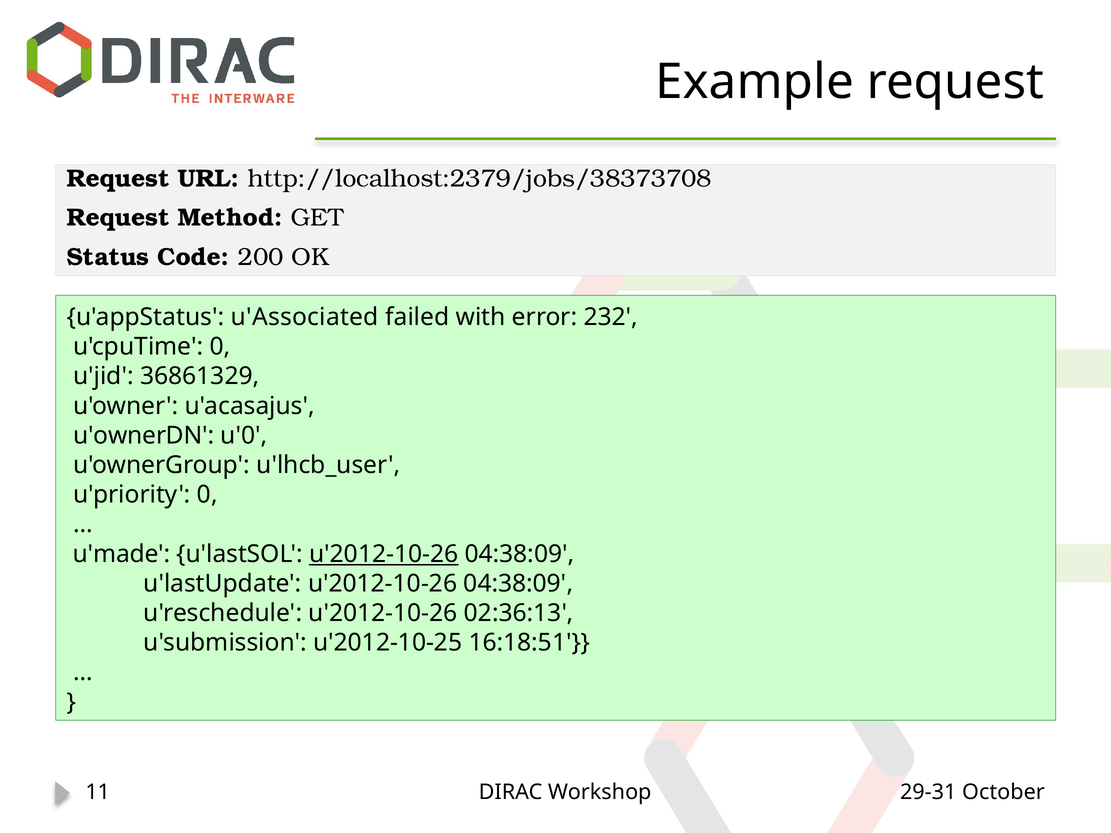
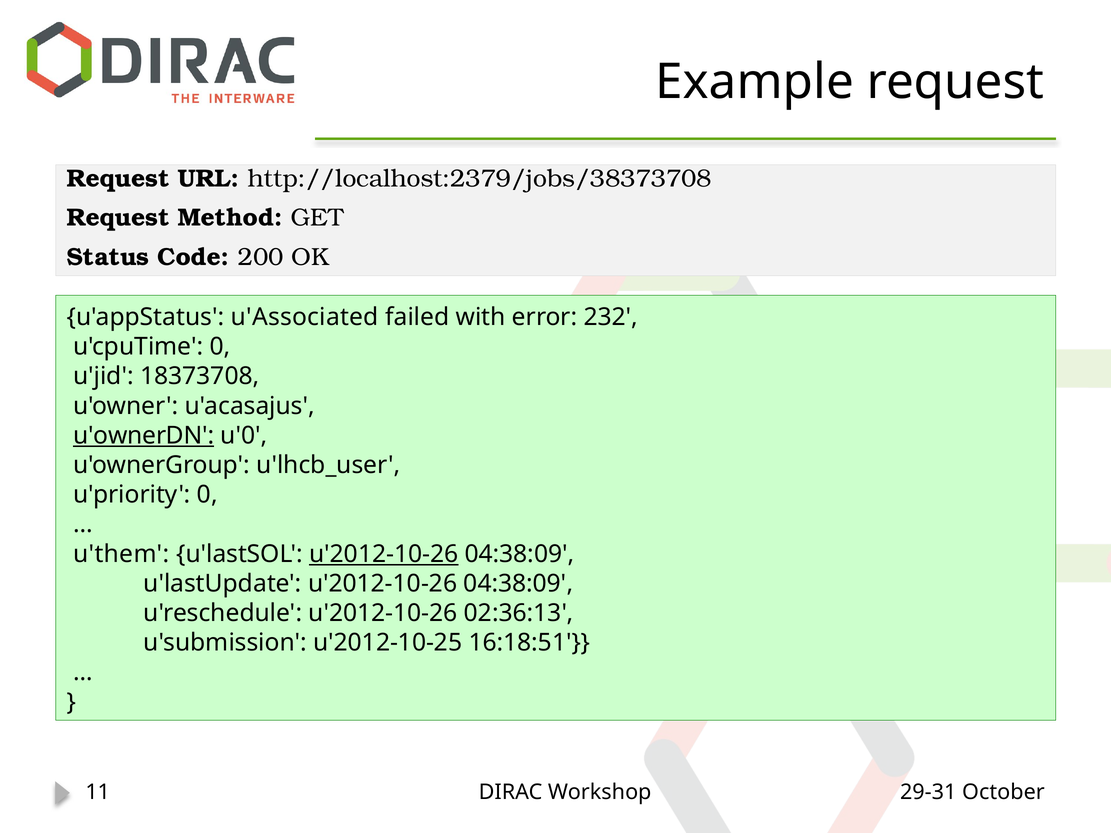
36861329: 36861329 -> 18373708
u'ownerDN underline: none -> present
u'made: u'made -> u'them
